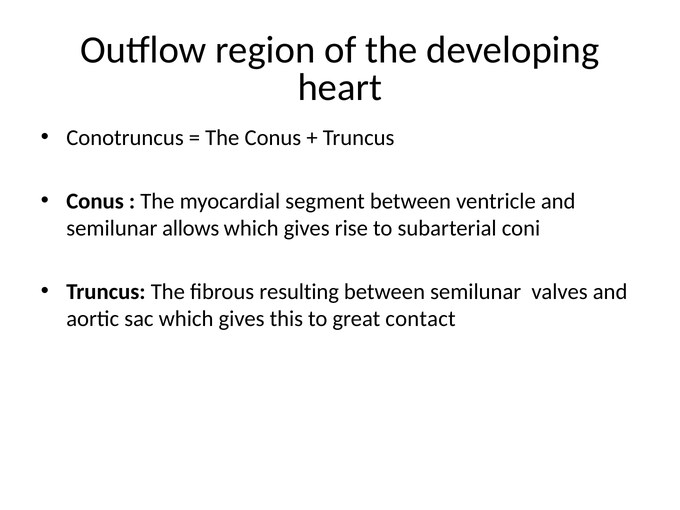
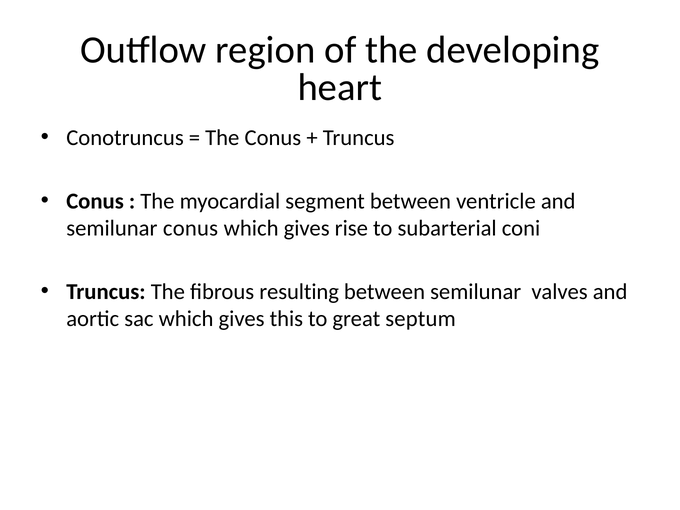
semilunar allows: allows -> conus
contact: contact -> septum
